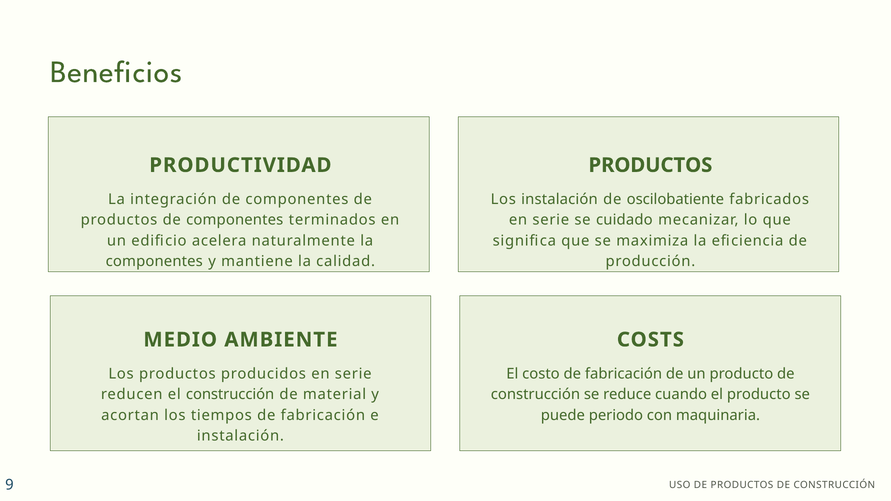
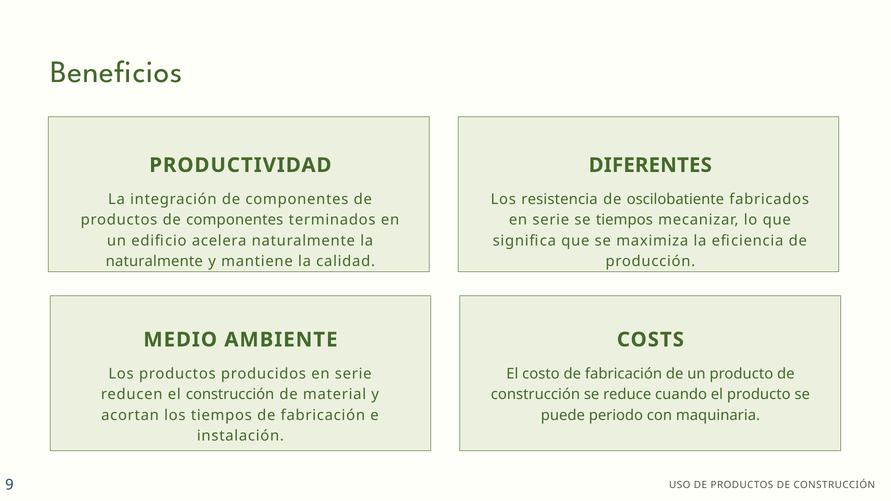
PRODUCTOS at (650, 165): PRODUCTOS -> DIFERENTES
Los instalación: instalación -> resistencia
se cuidado: cuidado -> tiempos
componentes at (154, 262): componentes -> naturalmente
